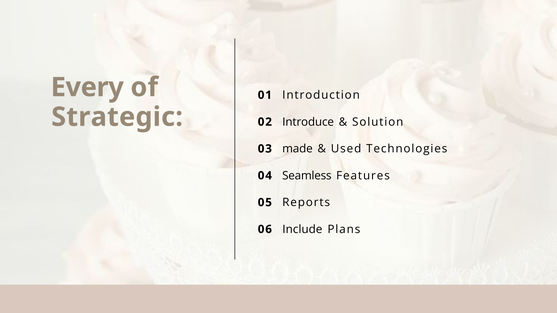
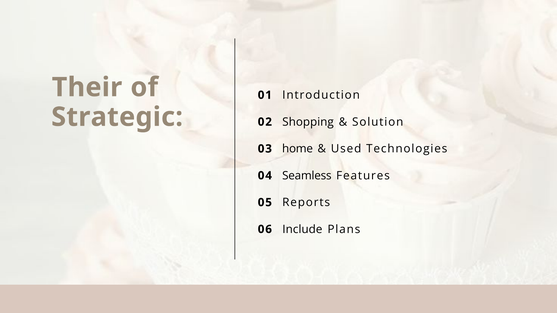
Every: Every -> Their
Introduce: Introduce -> Shopping
made: made -> home
